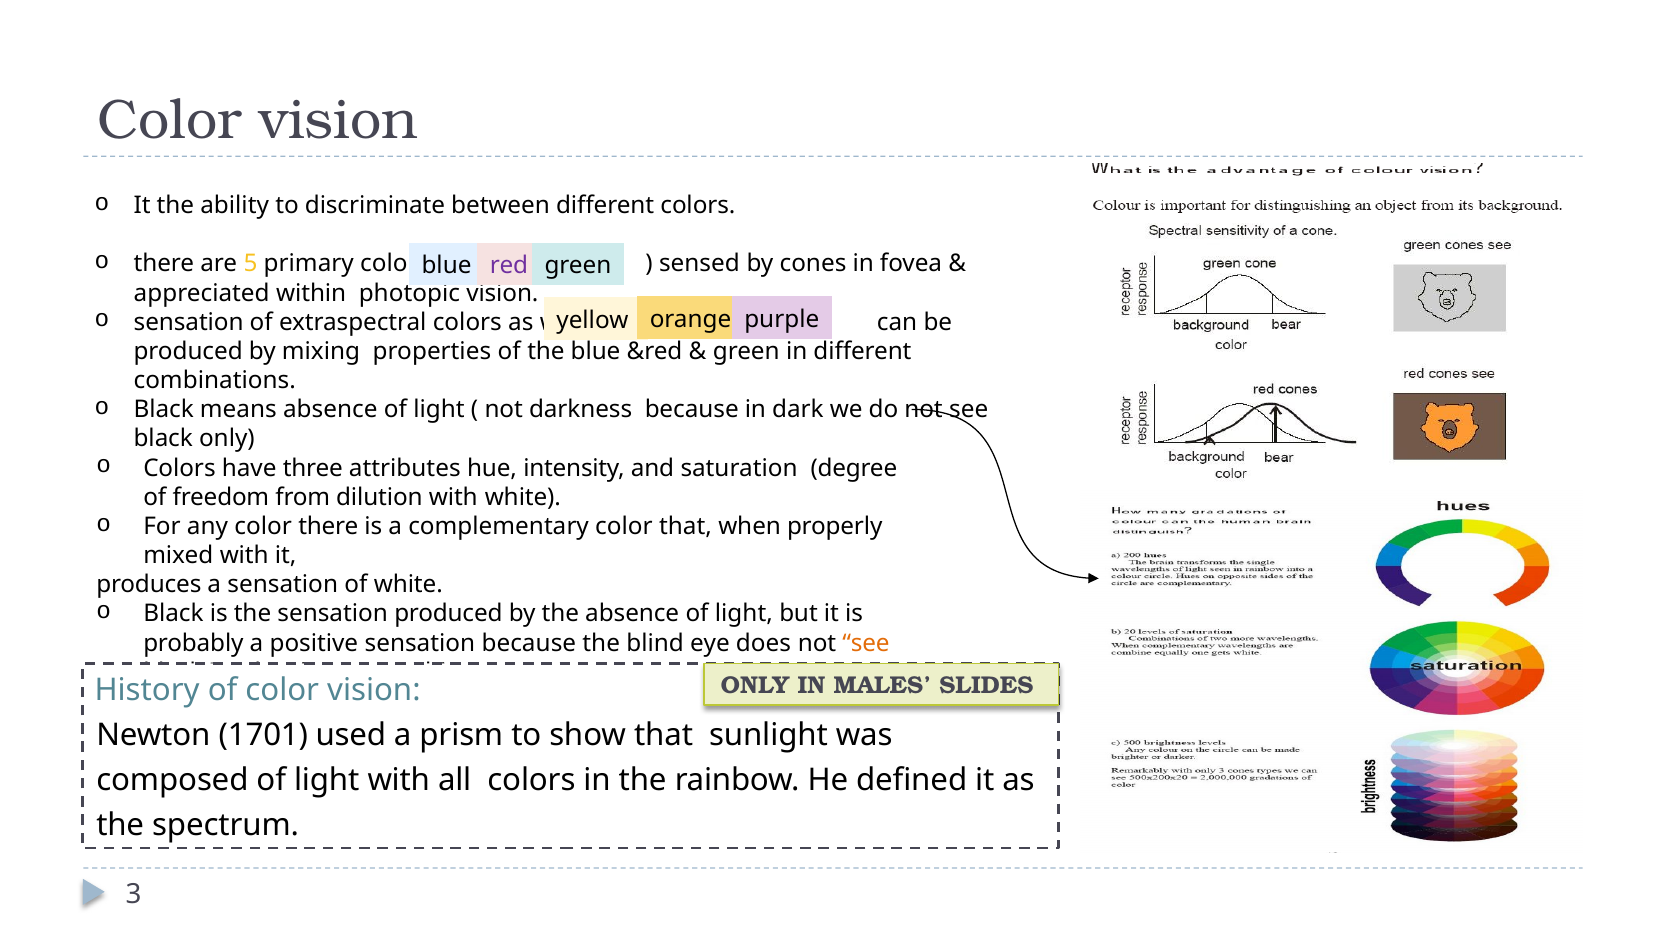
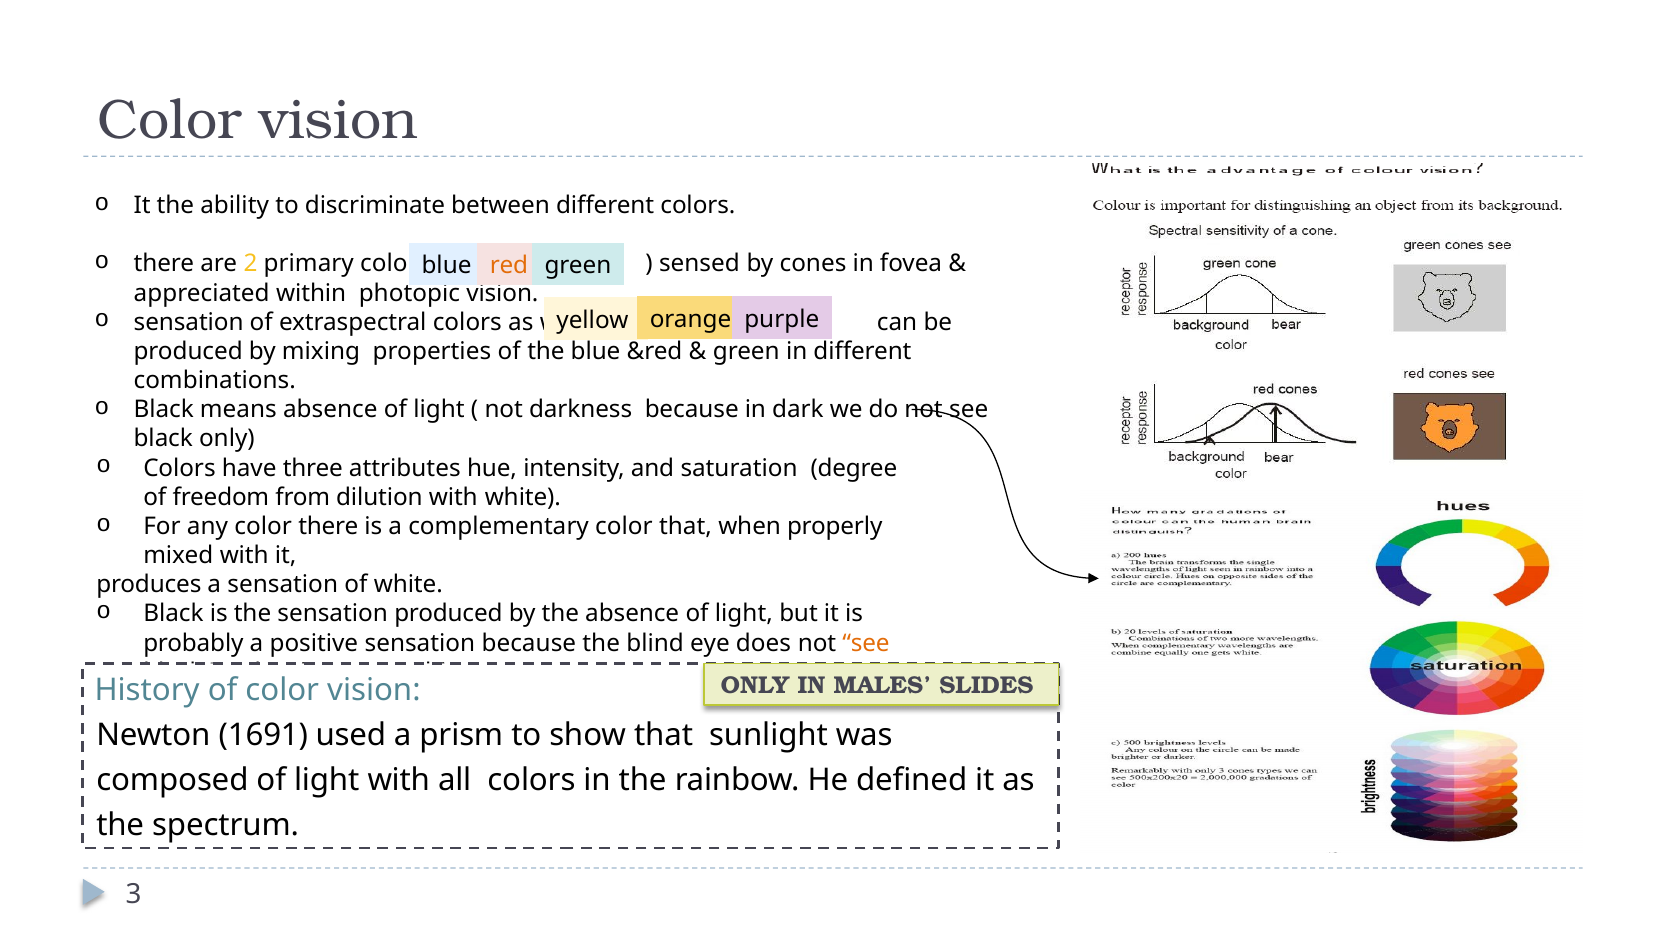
5: 5 -> 2
red colour: purple -> orange
1701: 1701 -> 1691
